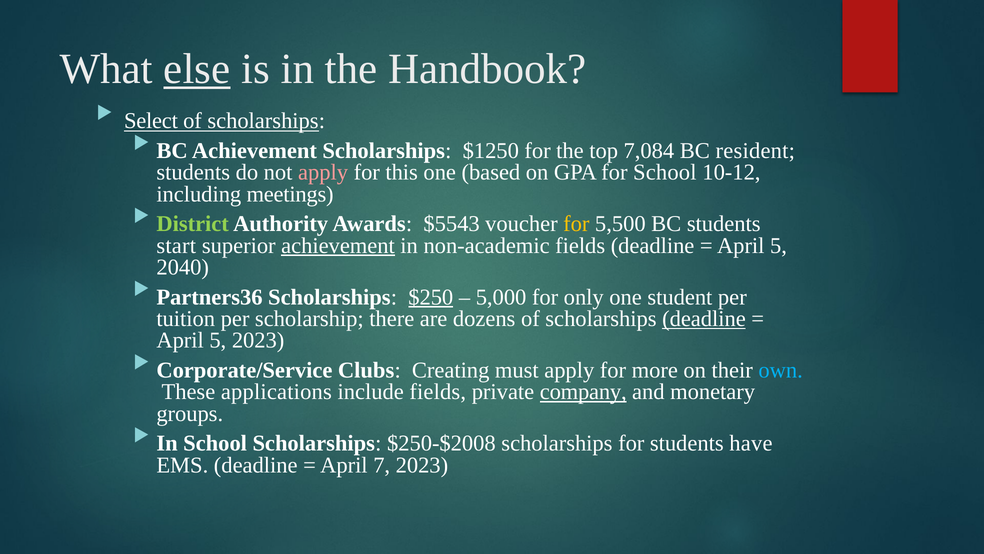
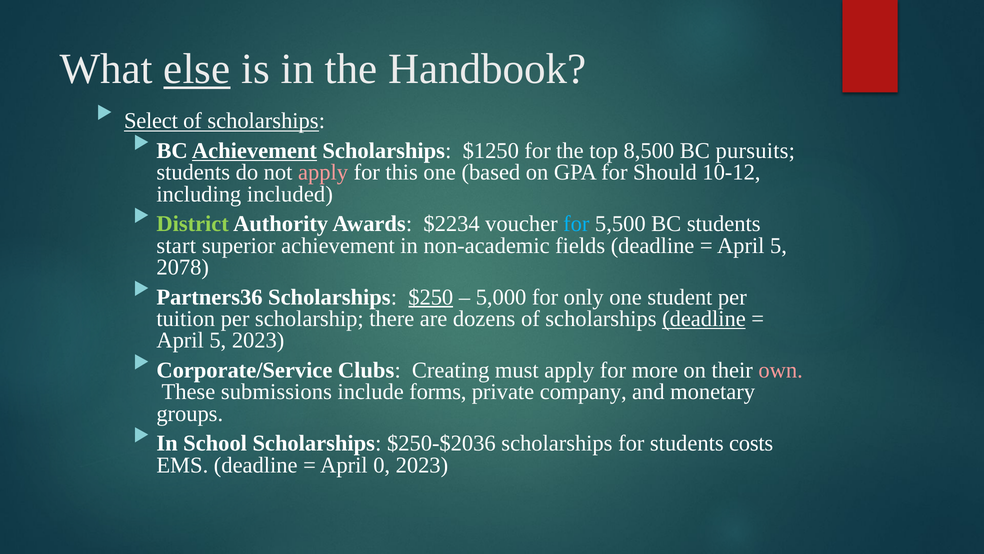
Achievement at (254, 151) underline: none -> present
7,084: 7,084 -> 8,500
resident: resident -> pursuits
for School: School -> Should
meetings: meetings -> included
$5543: $5543 -> $2234
for at (576, 224) colour: yellow -> light blue
achievement at (338, 245) underline: present -> none
2040: 2040 -> 2078
own colour: light blue -> pink
applications: applications -> submissions
include fields: fields -> forms
company underline: present -> none
$250-$2008: $250-$2008 -> $250-$2036
have: have -> costs
7: 7 -> 0
